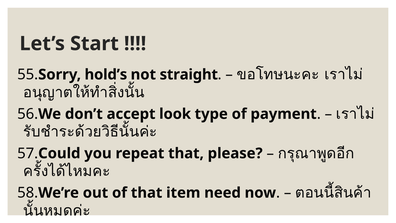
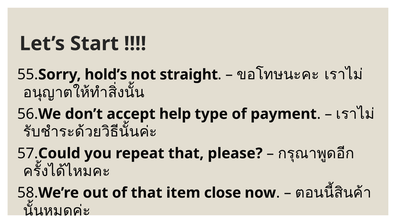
look: look -> help
need: need -> close
